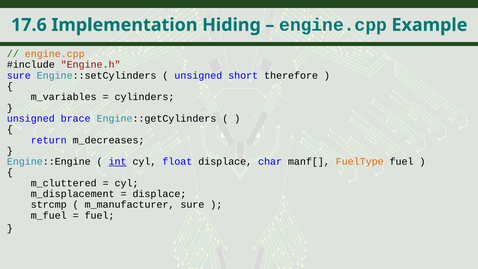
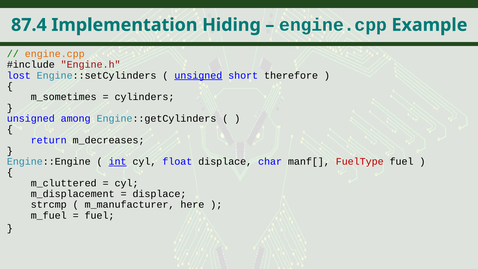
17.6: 17.6 -> 87.4
sure at (19, 75): sure -> lost
unsigned at (198, 75) underline: none -> present
m_variables: m_variables -> m_sometimes
brace: brace -> among
FuelType colour: orange -> red
m_manufacturer sure: sure -> here
